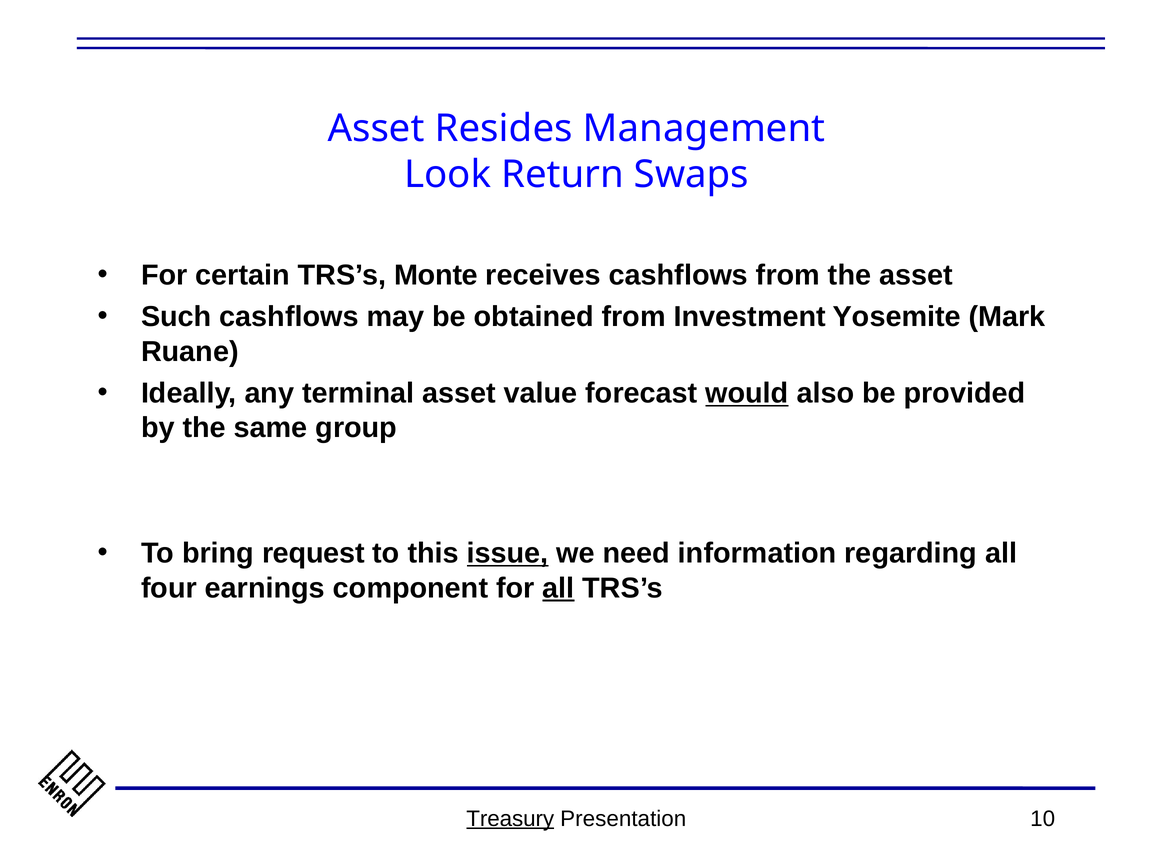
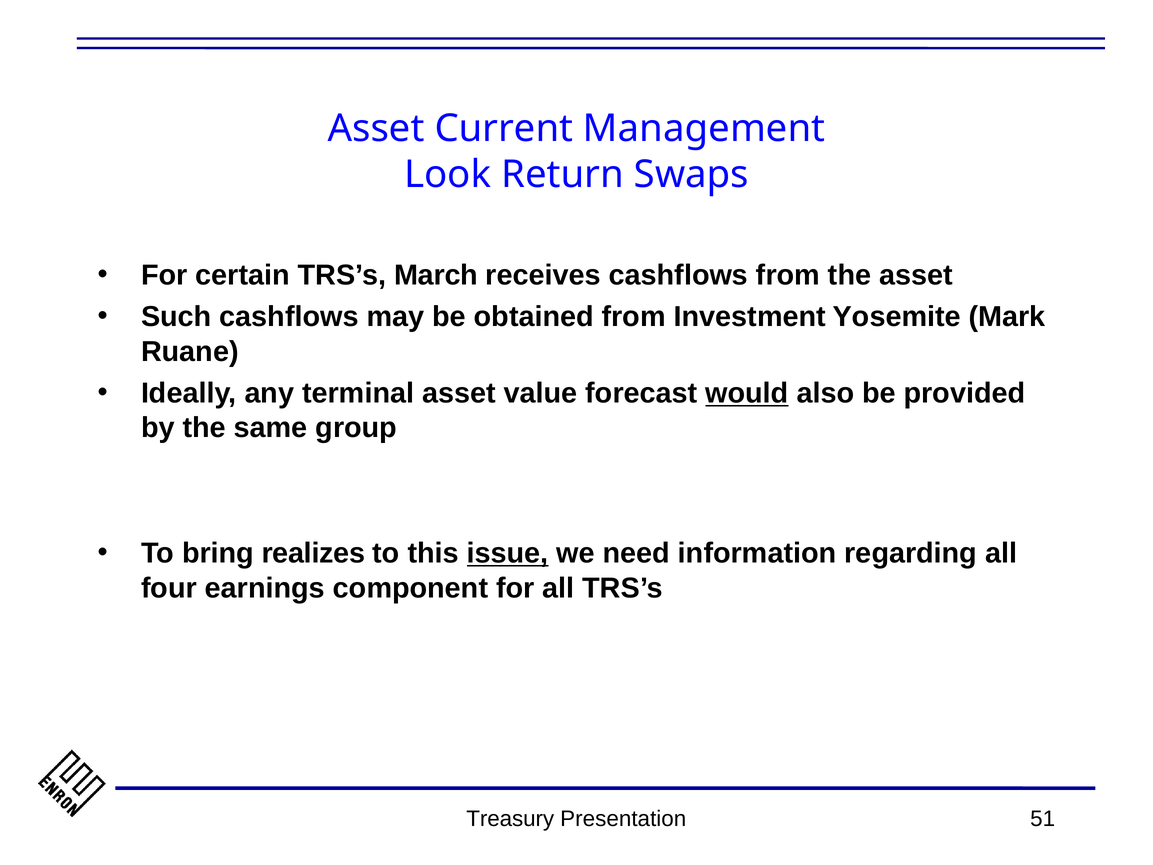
Resides: Resides -> Current
Monte: Monte -> March
request: request -> realizes
all at (558, 588) underline: present -> none
Treasury underline: present -> none
10: 10 -> 51
